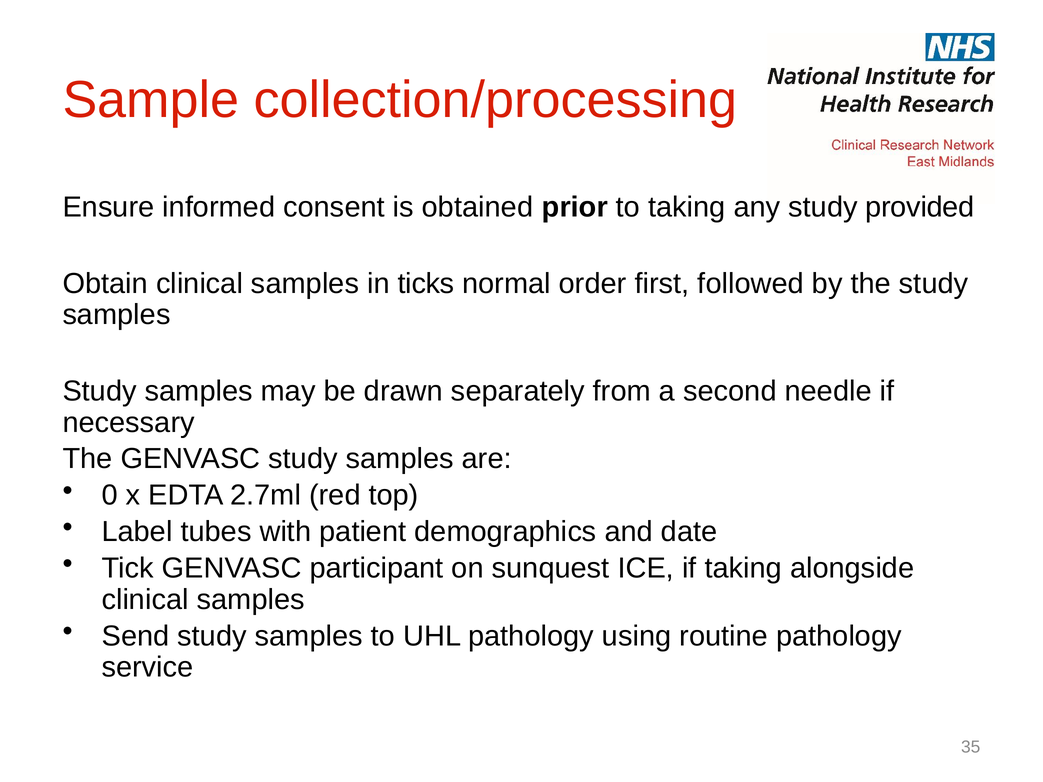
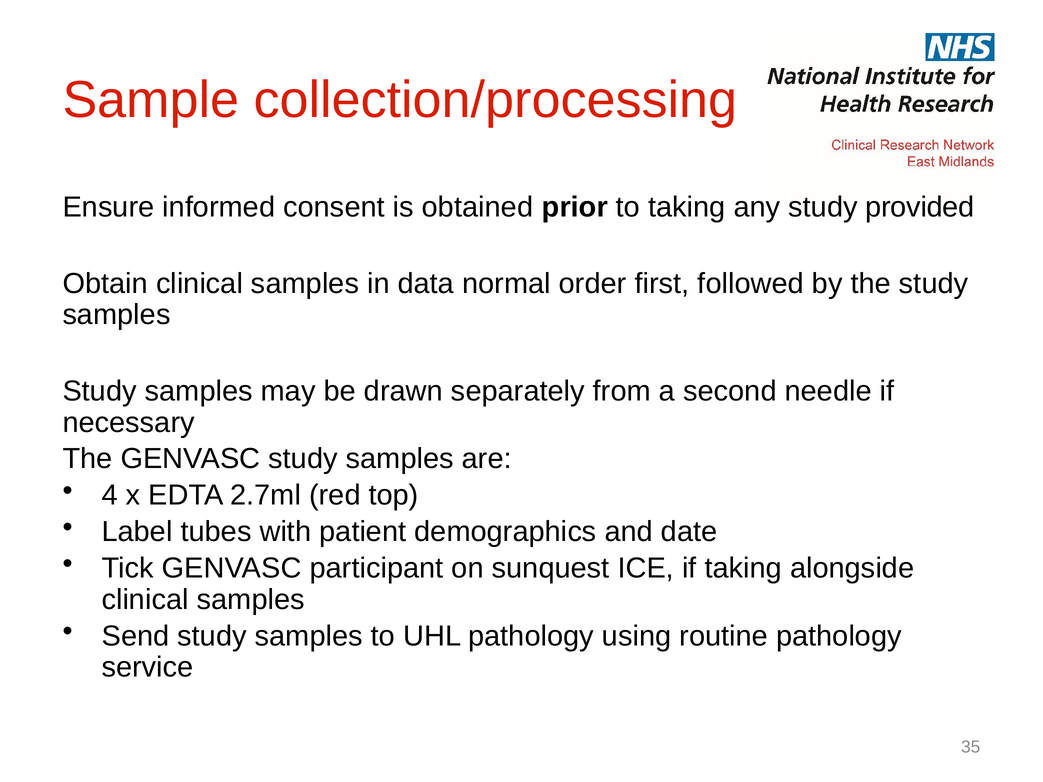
ticks: ticks -> data
0: 0 -> 4
